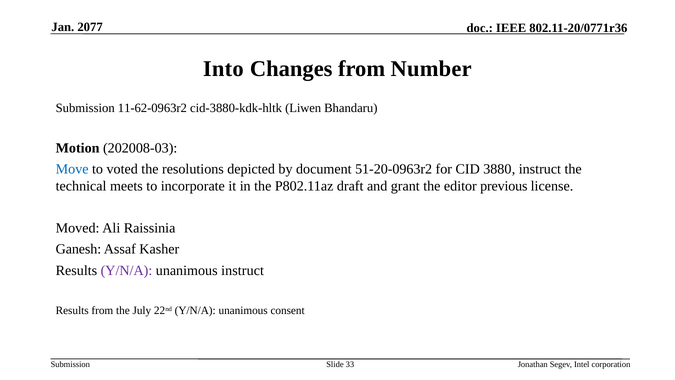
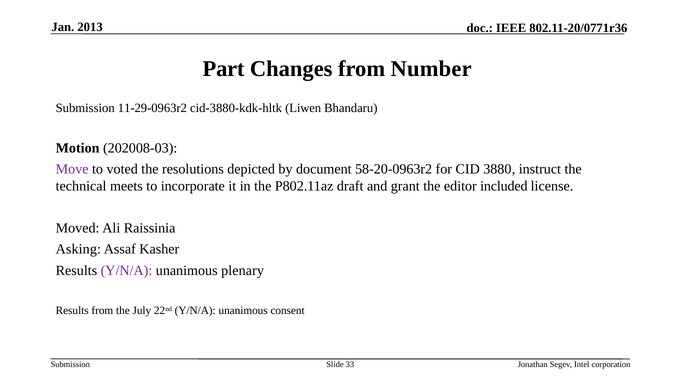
2077: 2077 -> 2013
Into: Into -> Part
11-62-0963r2: 11-62-0963r2 -> 11-29-0963r2
Move colour: blue -> purple
51-20-0963r2: 51-20-0963r2 -> 58-20-0963r2
previous: previous -> included
Ganesh: Ganesh -> Asking
unanimous instruct: instruct -> plenary
